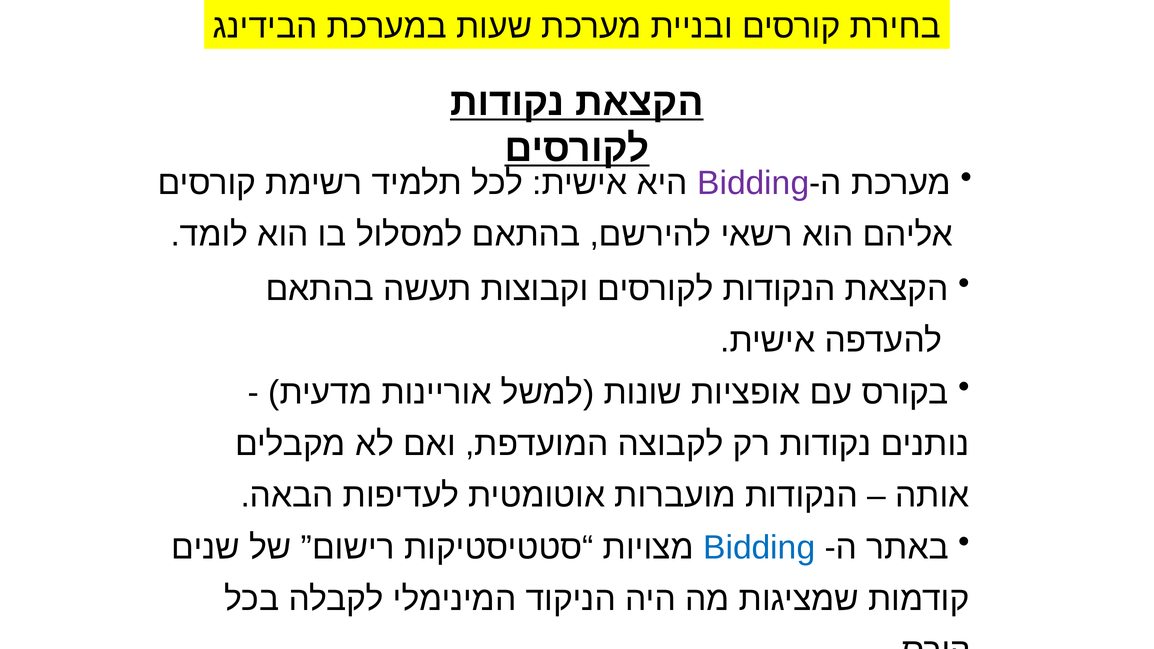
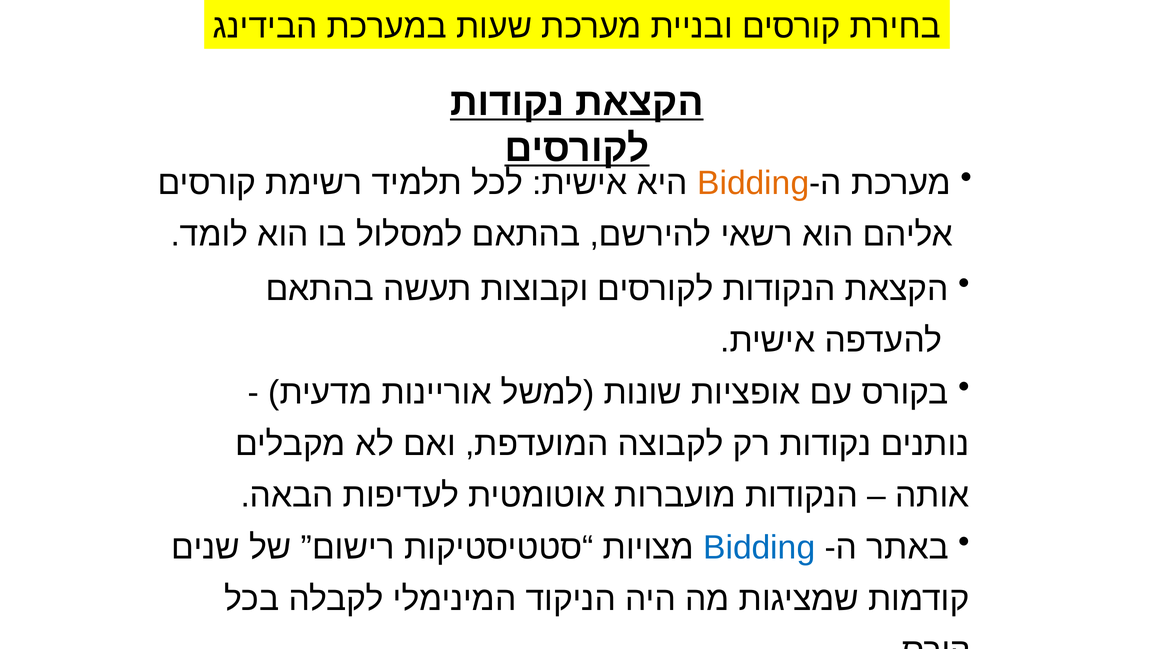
Bidding at (753, 183) colour: purple -> orange
